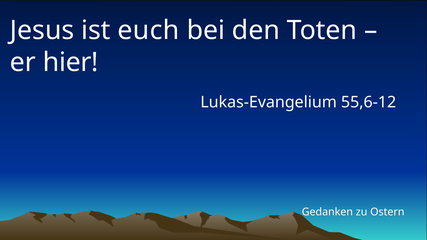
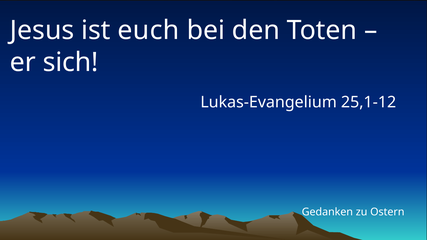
hier: hier -> sich
55,6-12: 55,6-12 -> 25,1-12
